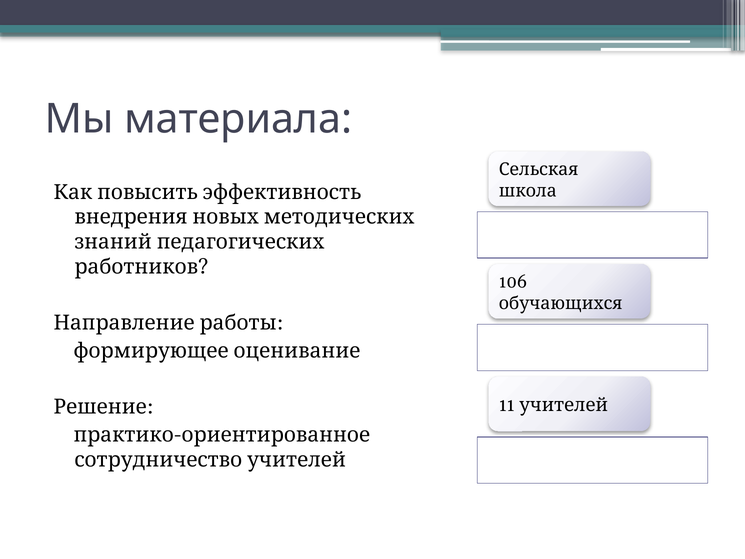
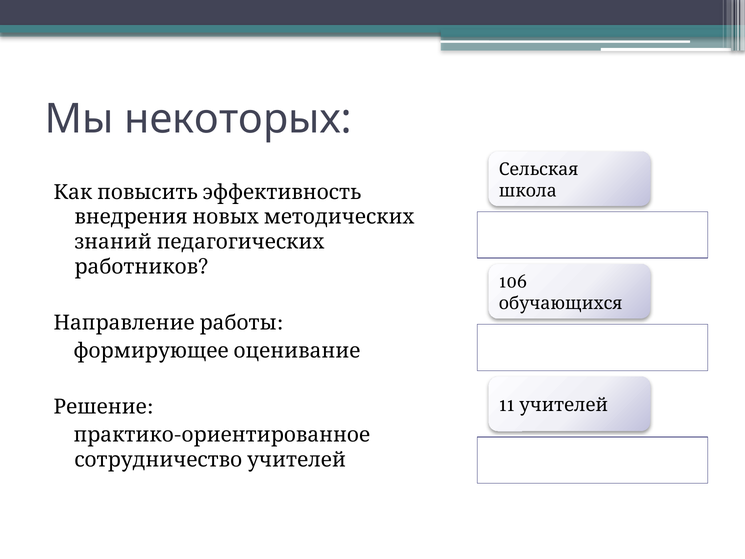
материала: материала -> некоторых
